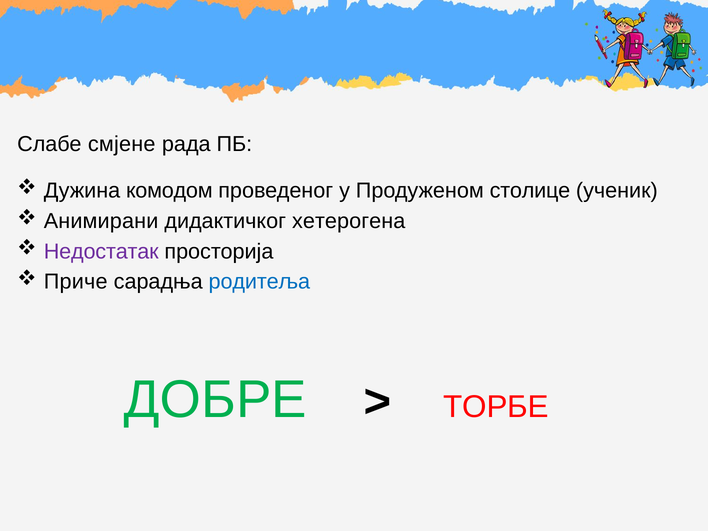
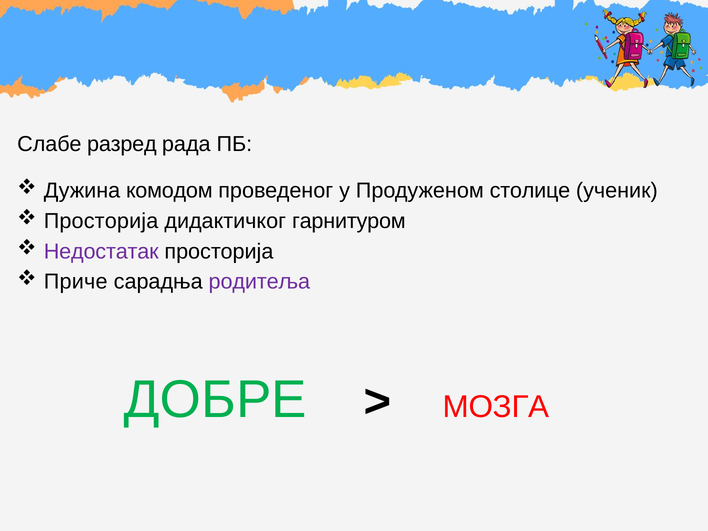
смјене: смјене -> разред
Анимирани at (101, 221): Анимирани -> Просторија
хетерогена: хетерогена -> гарнитуром
родитеља colour: blue -> purple
ТОРБЕ: ТОРБЕ -> МОЗГА
